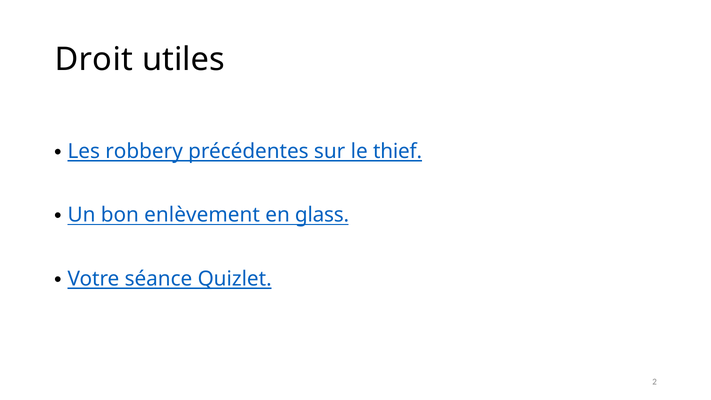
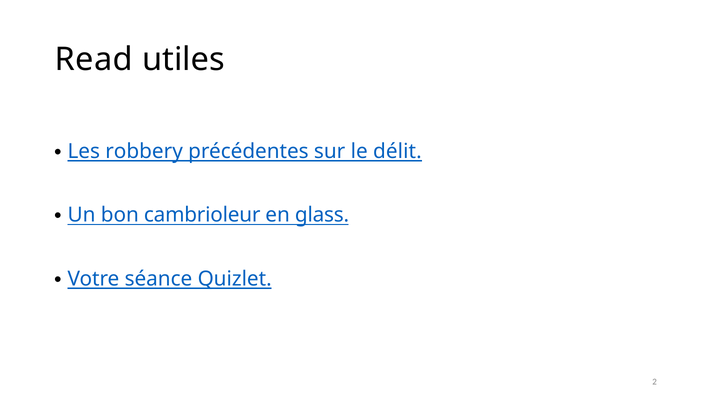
Droit: Droit -> Read
thief: thief -> délit
enlèvement: enlèvement -> cambrioleur
